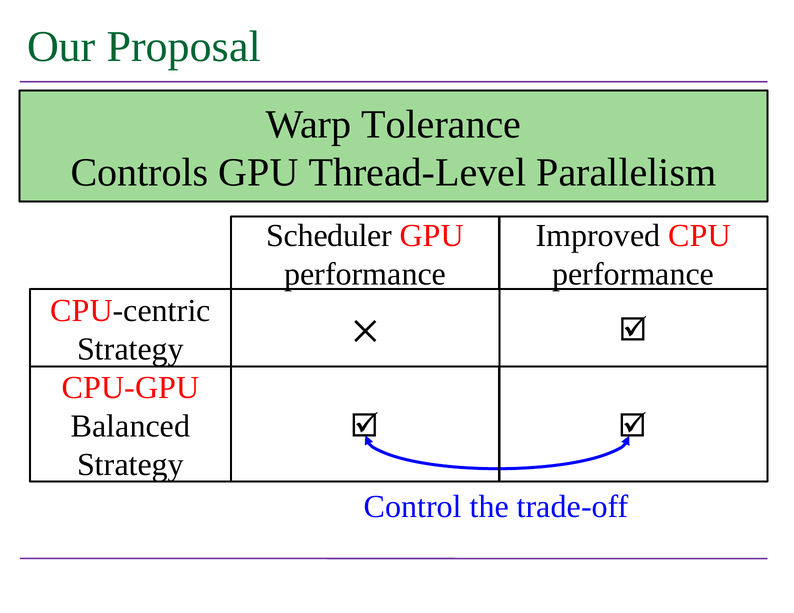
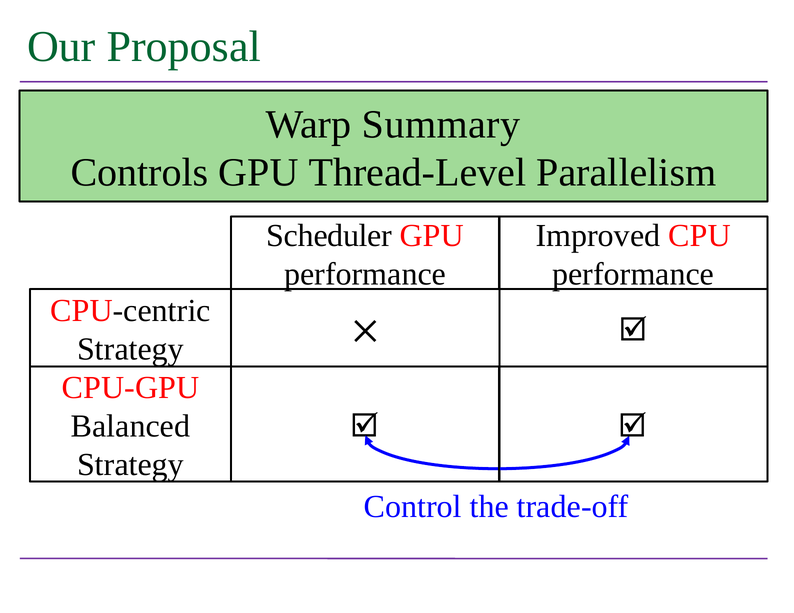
Tolerance: Tolerance -> Summary
